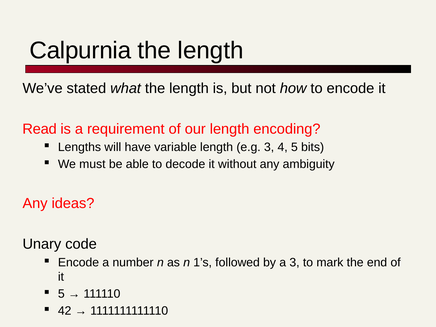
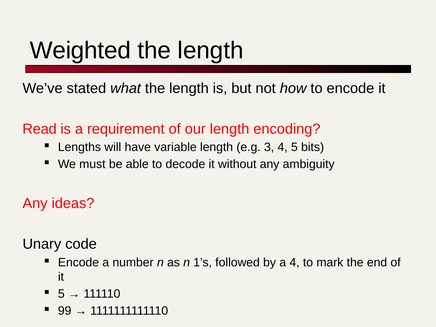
Calpurnia: Calpurnia -> Weighted
a 3: 3 -> 4
42: 42 -> 99
